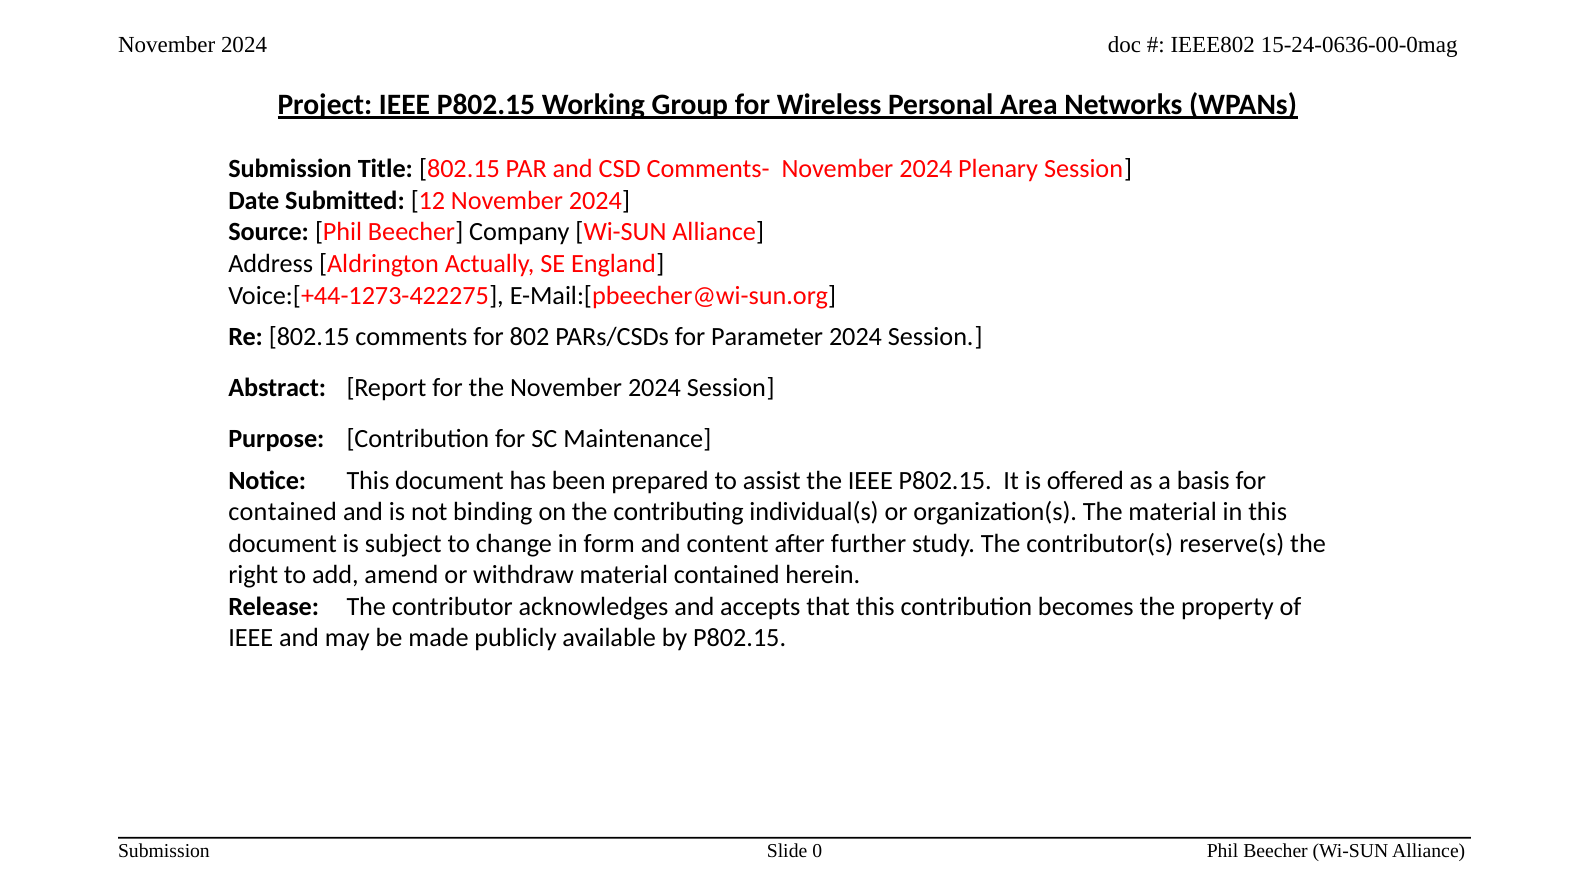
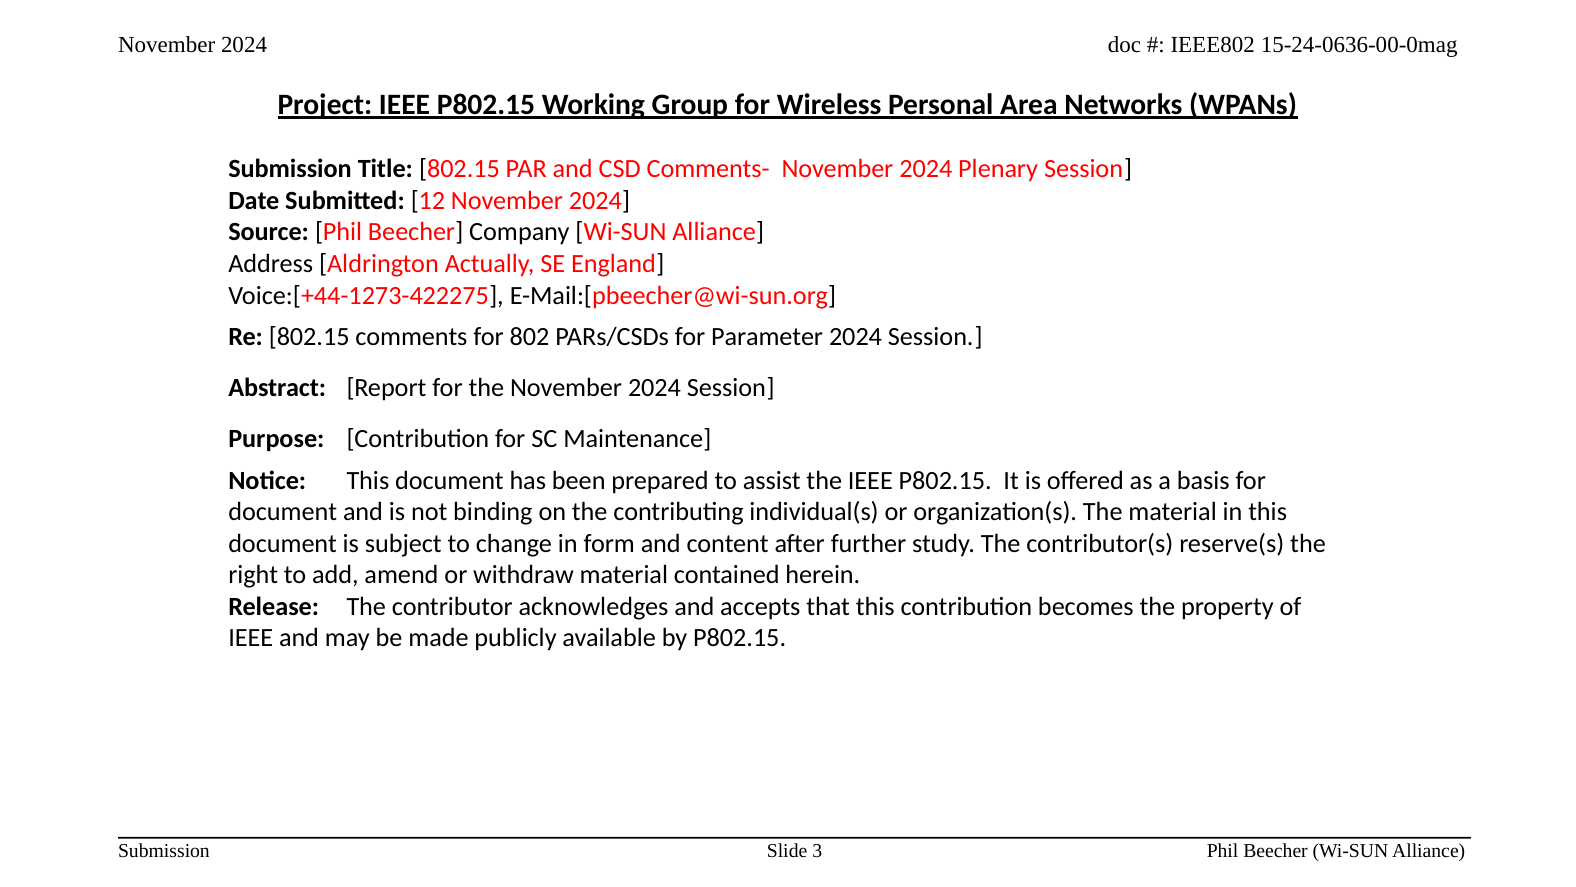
contained at (283, 512): contained -> document
0: 0 -> 3
